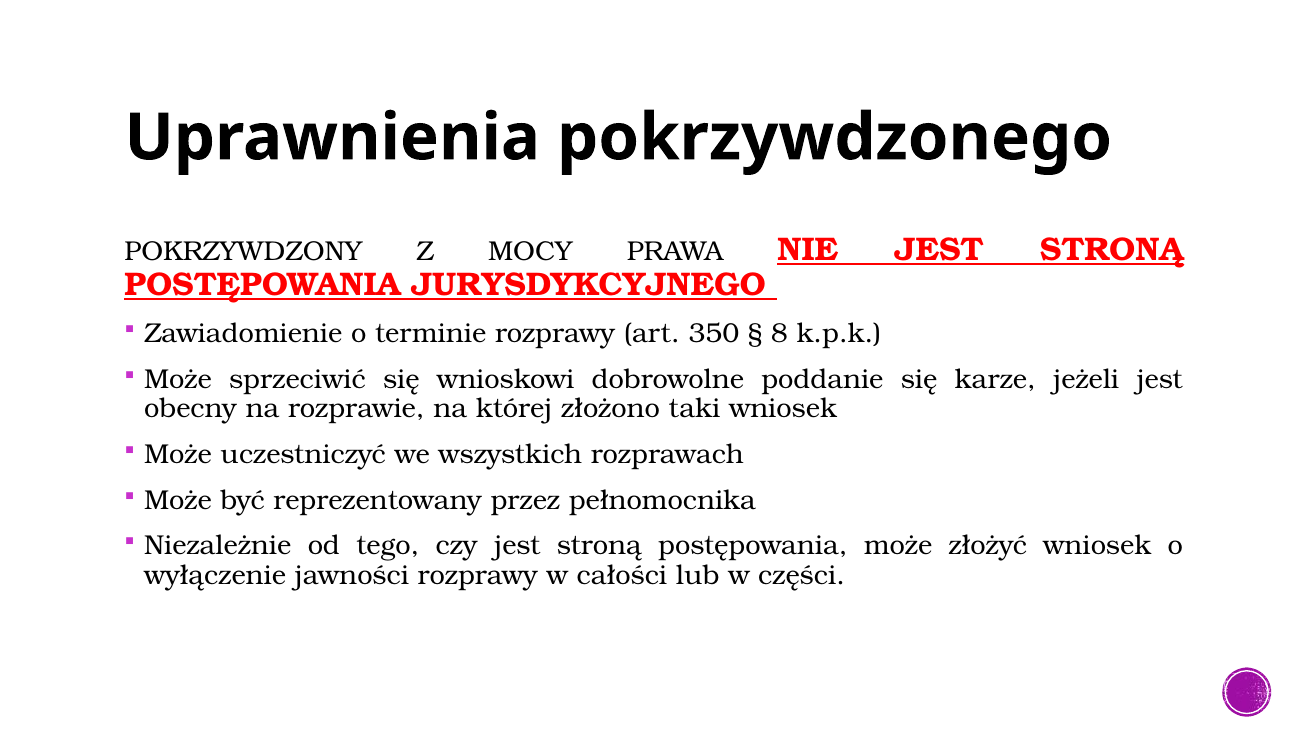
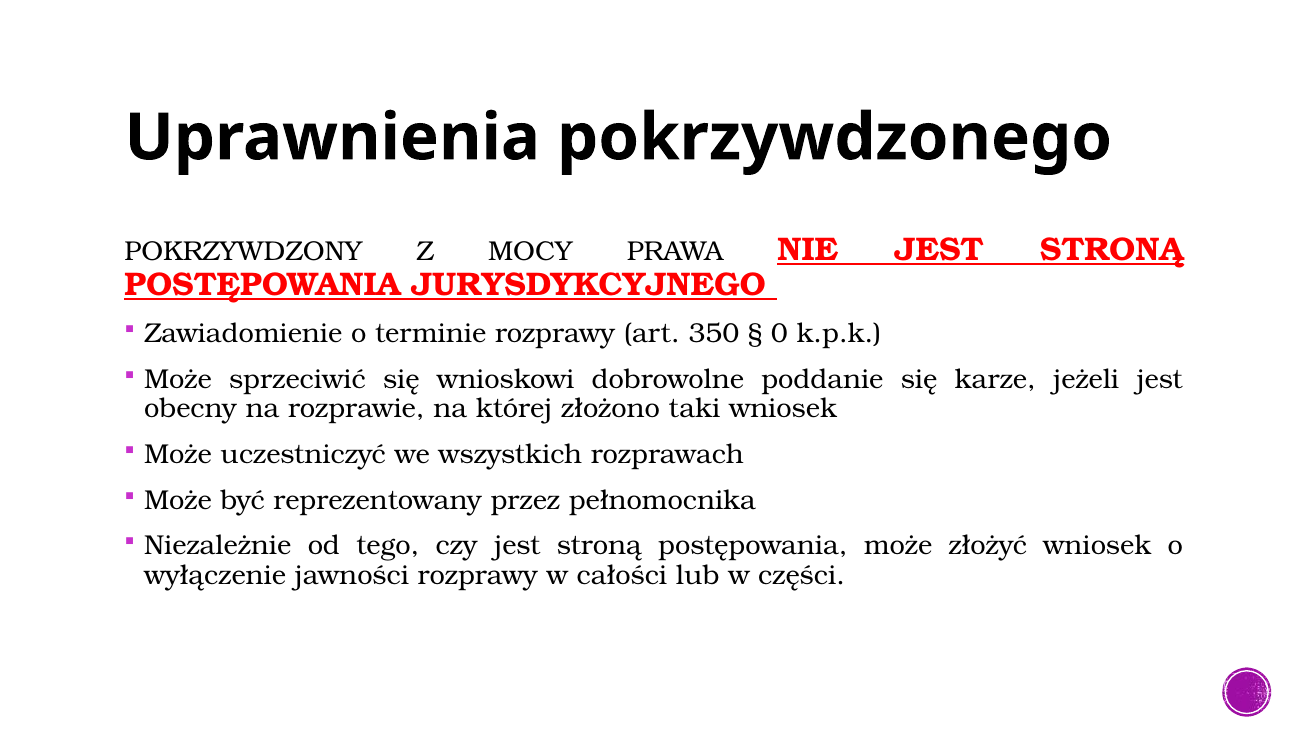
8: 8 -> 0
